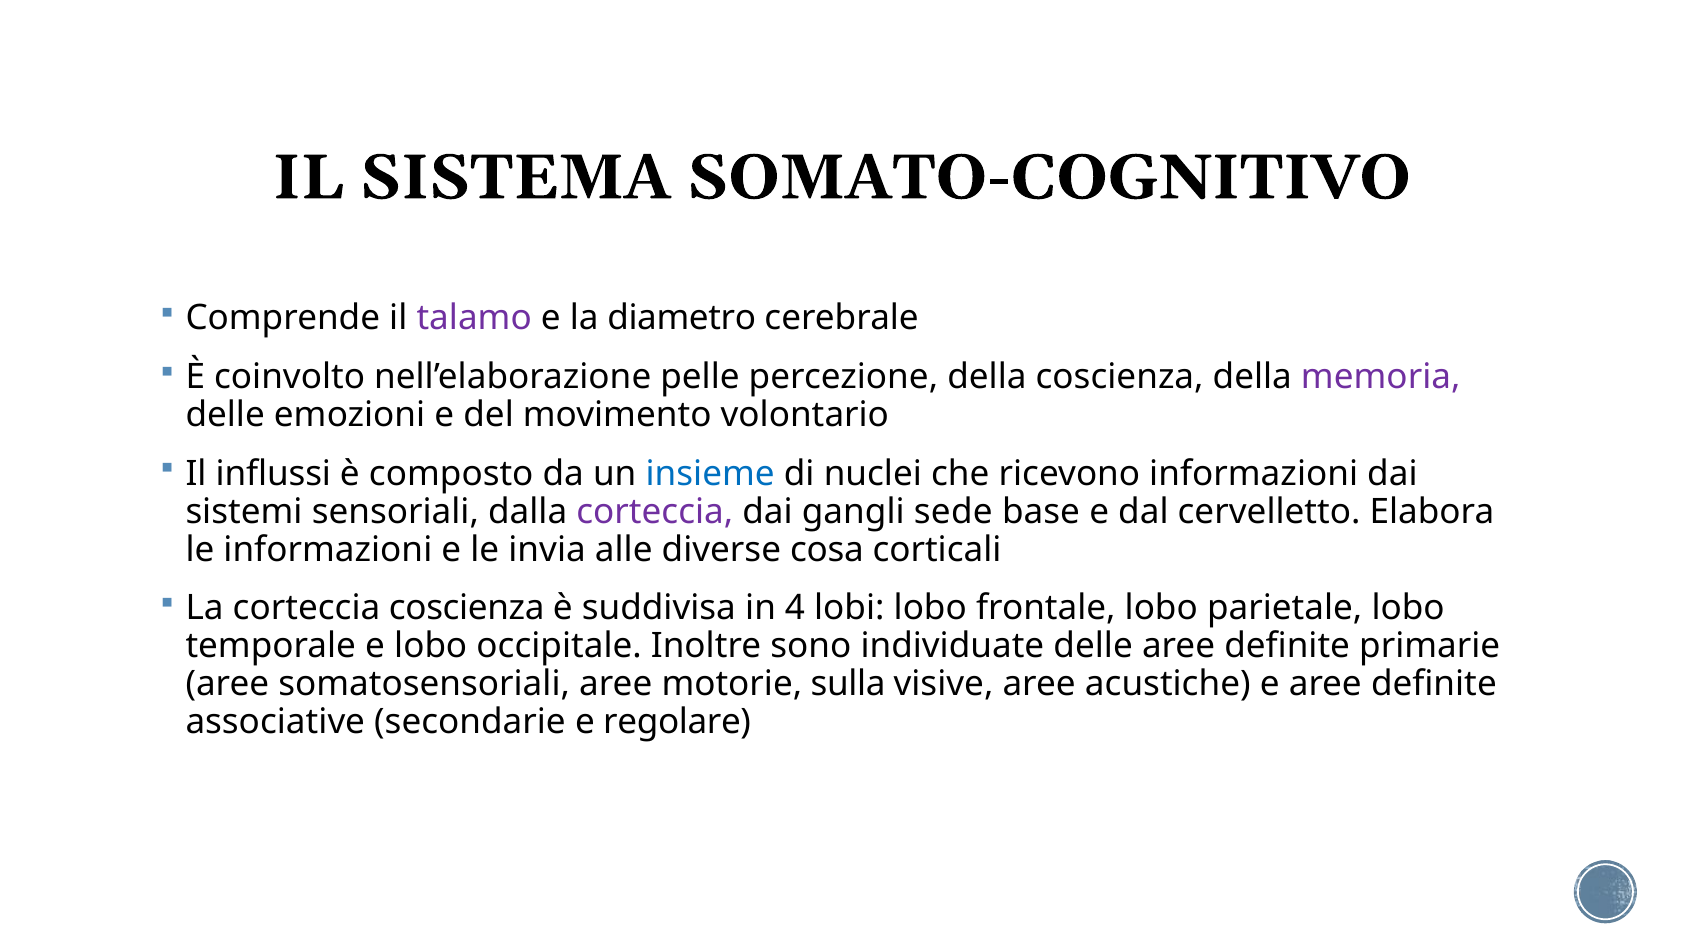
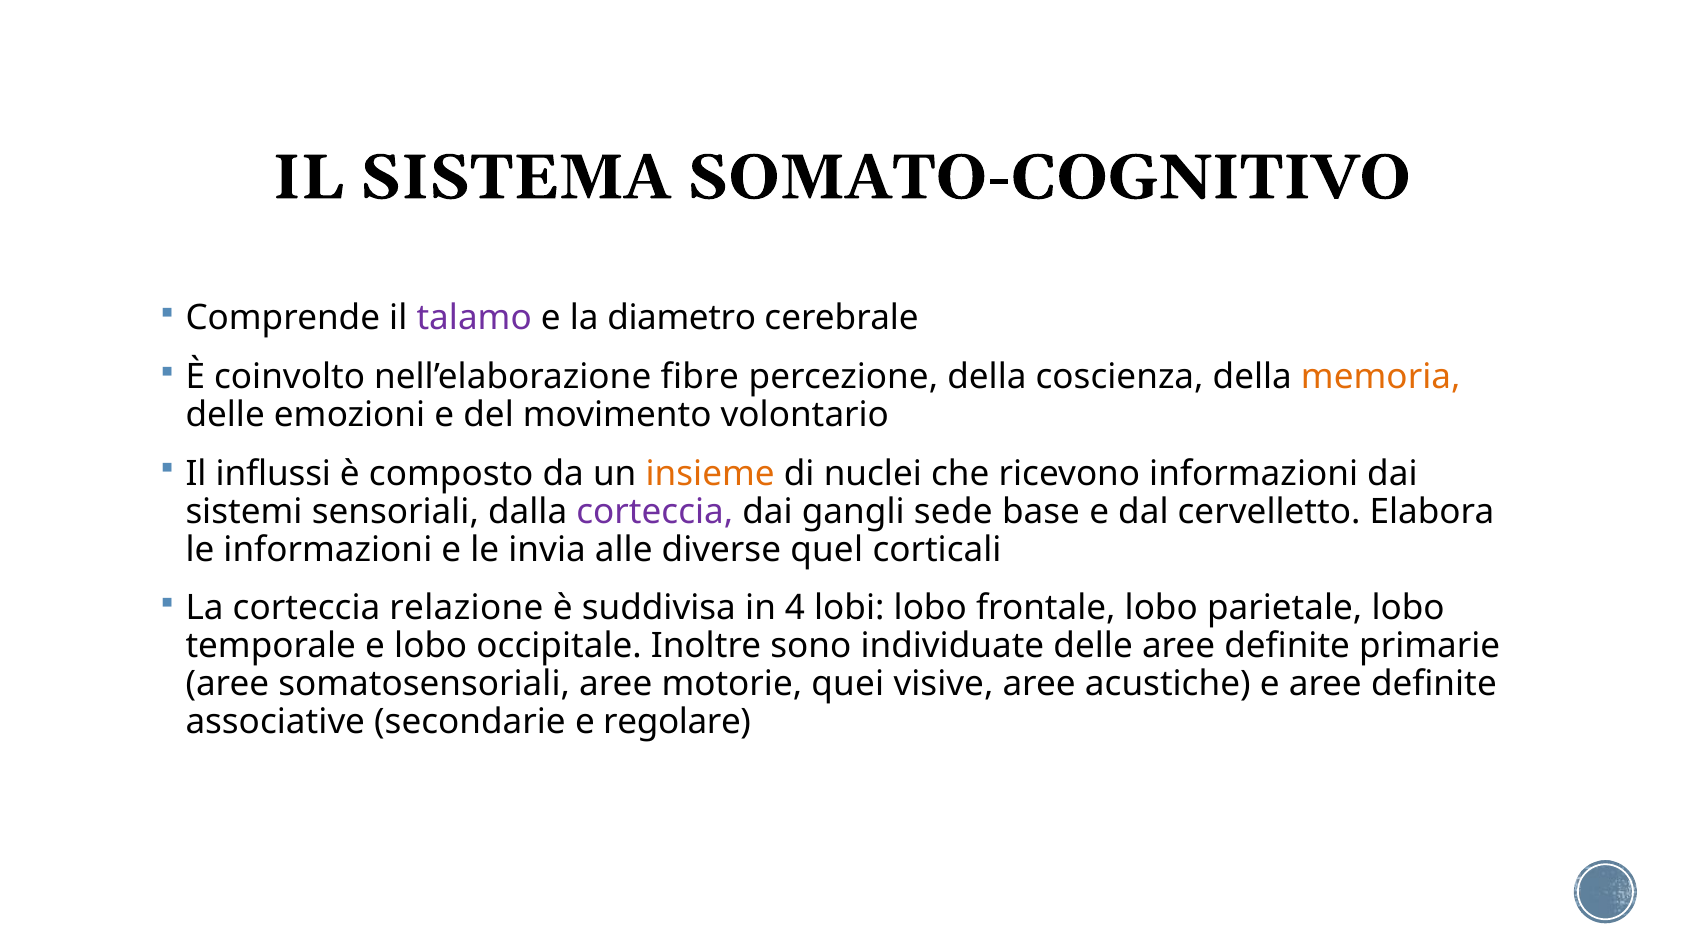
pelle: pelle -> fibre
memoria colour: purple -> orange
insieme colour: blue -> orange
cosa: cosa -> quel
corteccia coscienza: coscienza -> relazione
sulla: sulla -> quei
